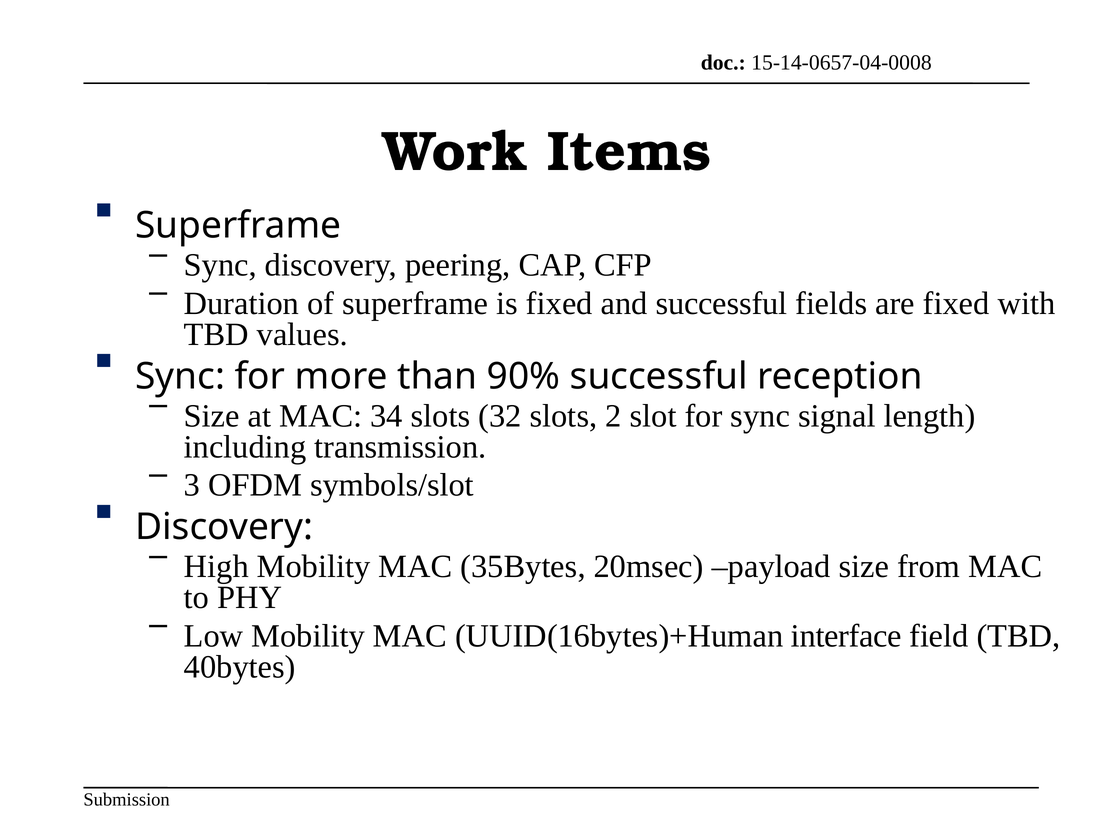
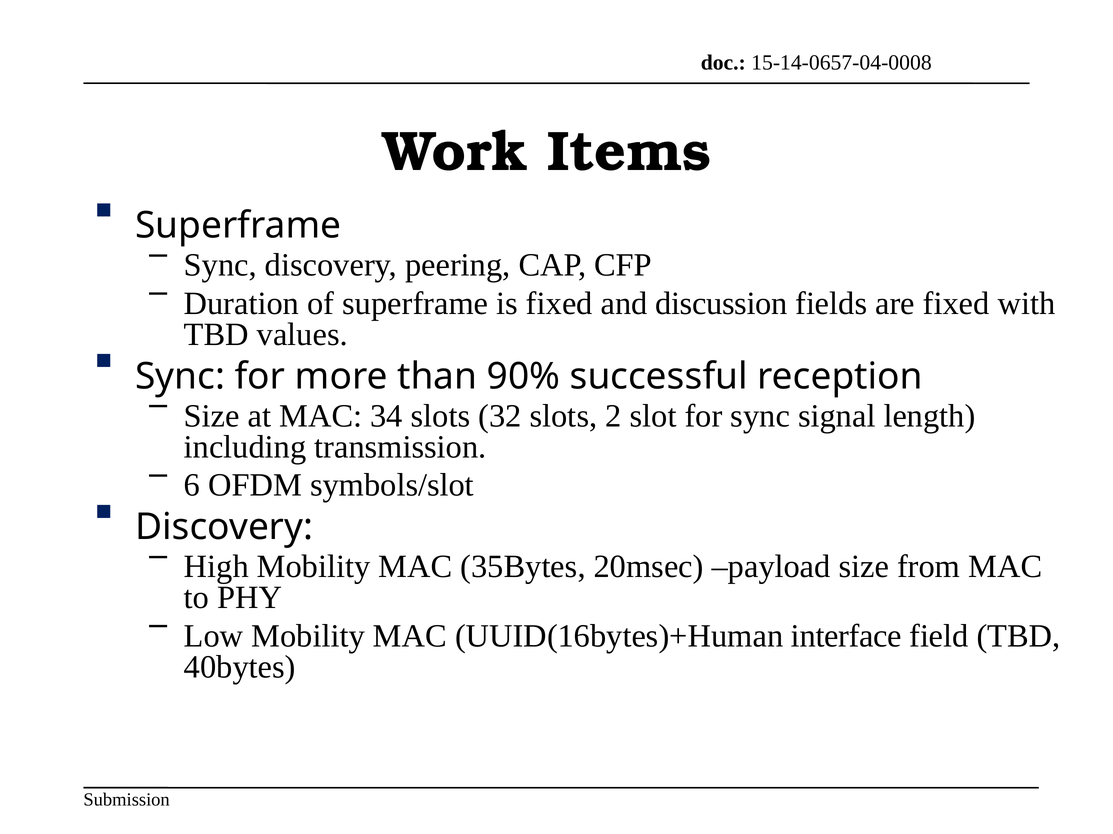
and successful: successful -> discussion
3: 3 -> 6
